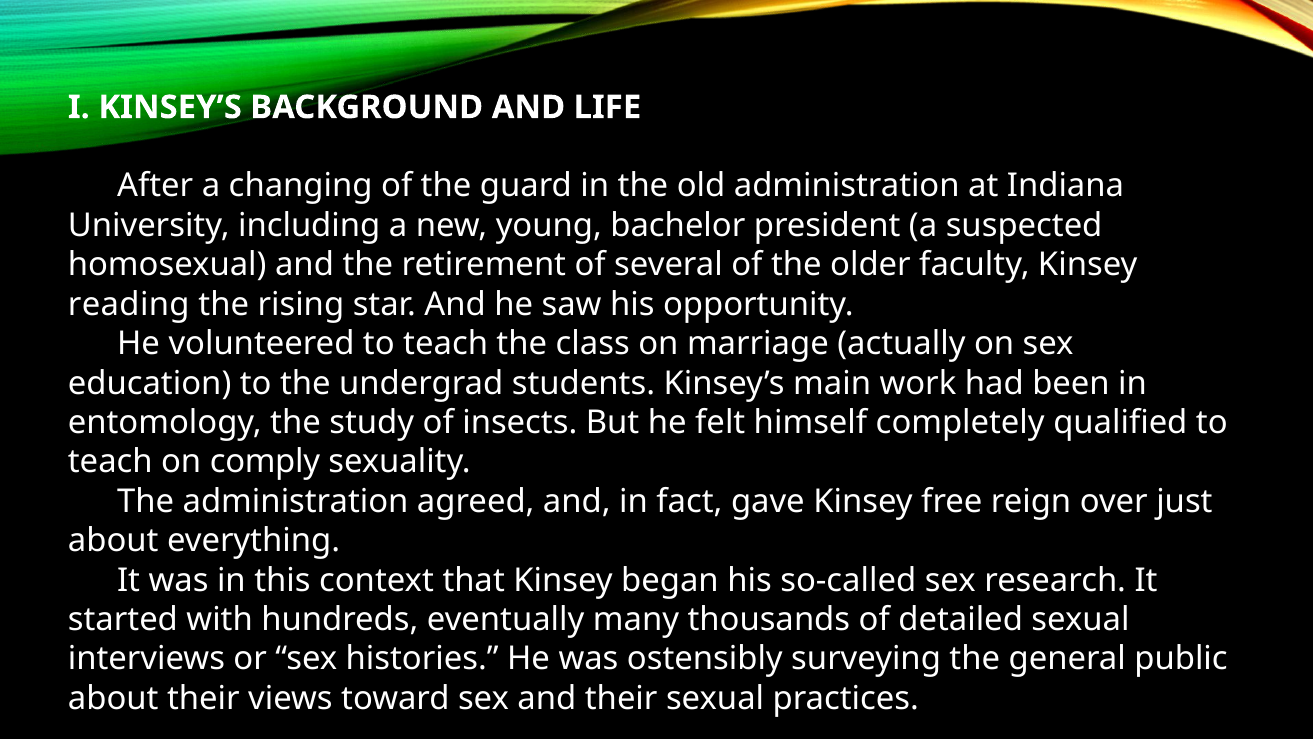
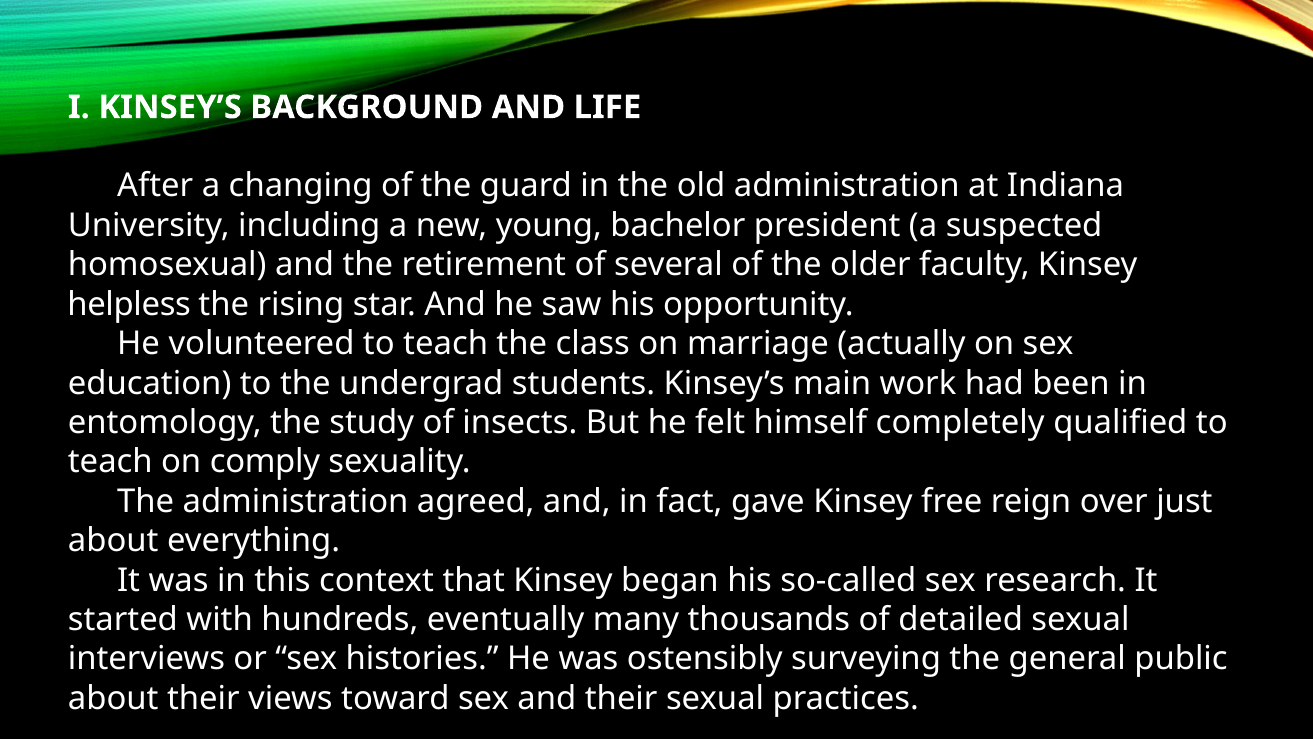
reading: reading -> helpless
